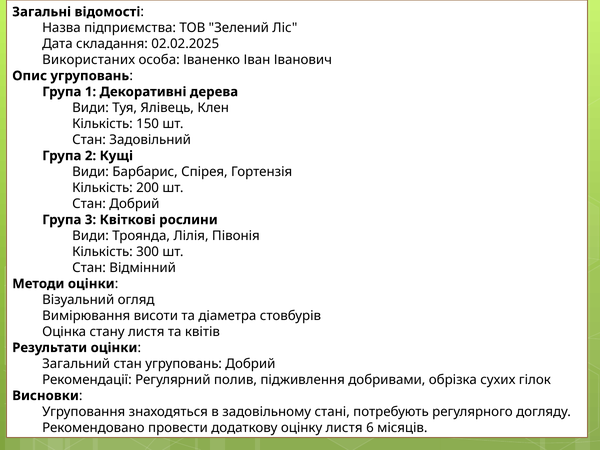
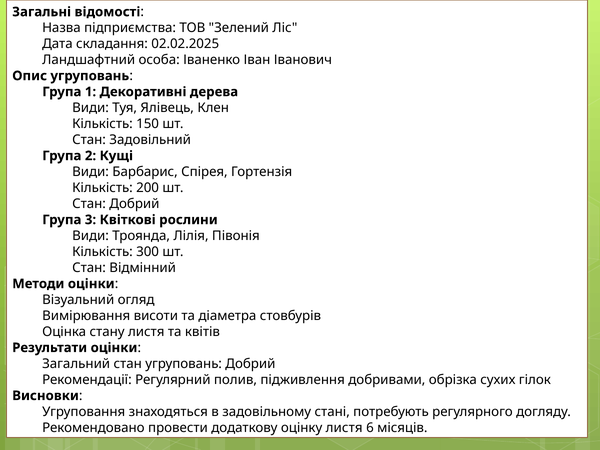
Використаних: Використаних -> Ландшафтний
